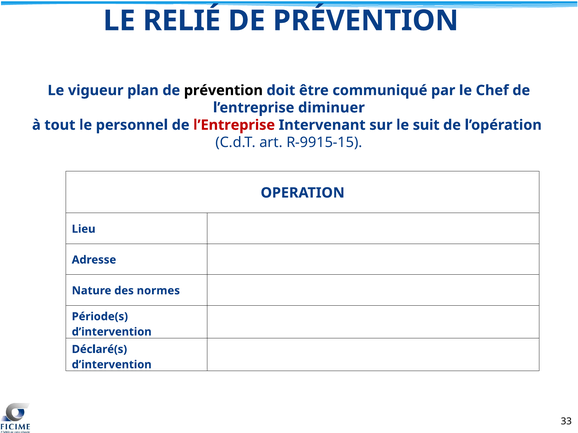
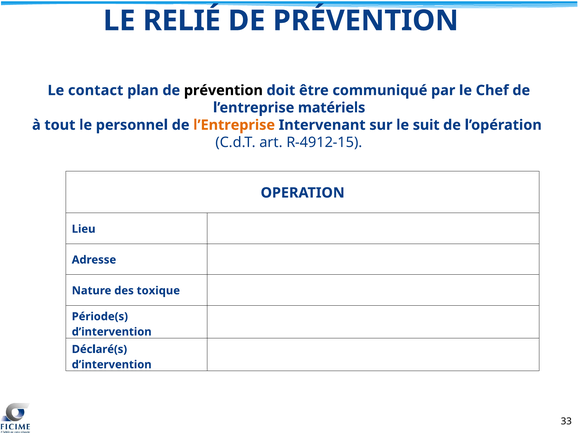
vigueur: vigueur -> contact
diminuer: diminuer -> matériels
l’Entreprise at (234, 125) colour: red -> orange
R-9915-15: R-9915-15 -> R-4912-15
normes: normes -> toxique
